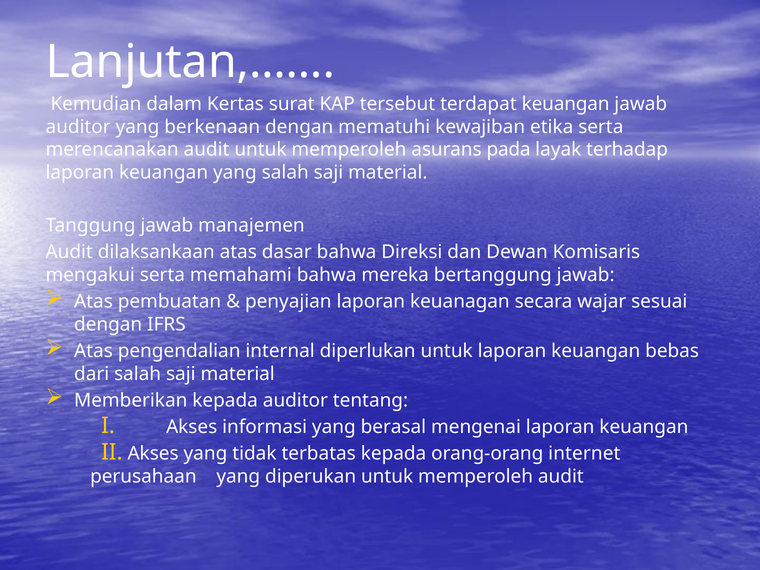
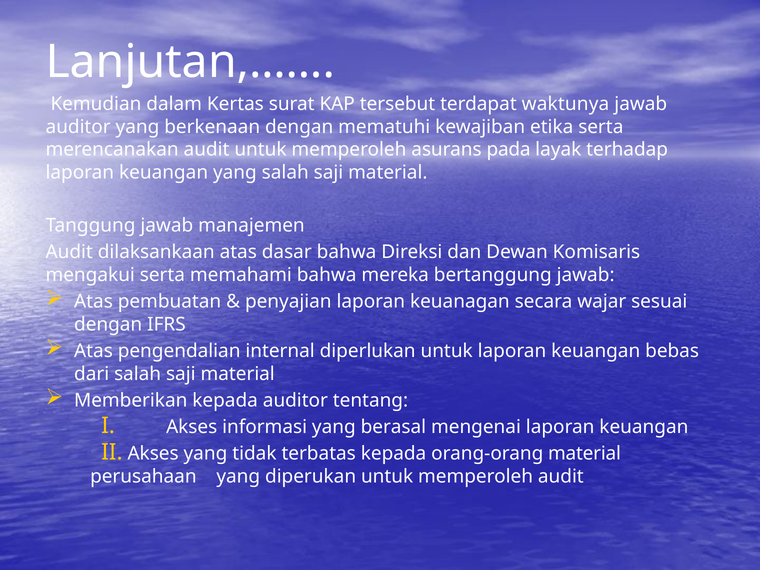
terdapat keuangan: keuangan -> waktunya
orang-orang internet: internet -> material
